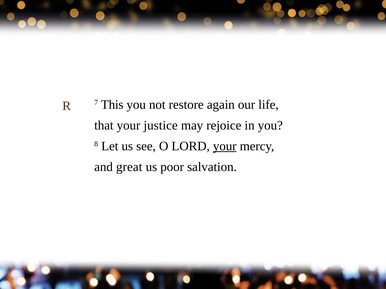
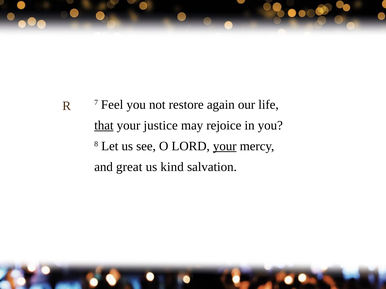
This: This -> Feel
that underline: none -> present
poor: poor -> kind
